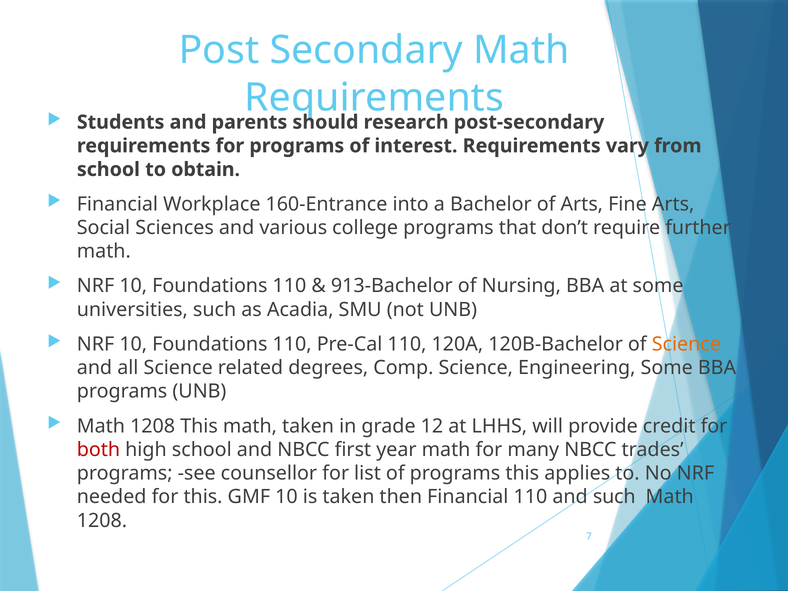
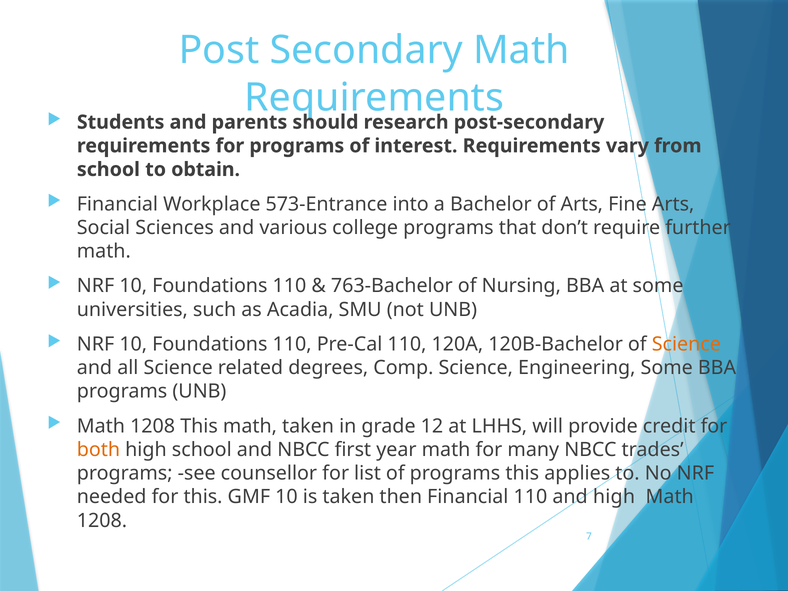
160-Entrance: 160-Entrance -> 573-Entrance
913-Bachelor: 913-Bachelor -> 763-Bachelor
both colour: red -> orange
and such: such -> high
